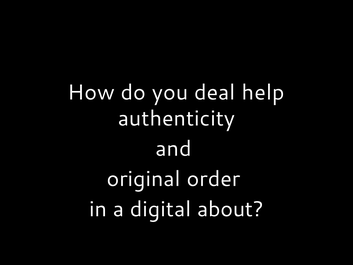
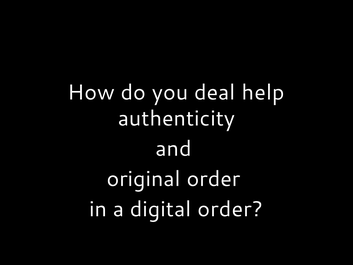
digital about: about -> order
